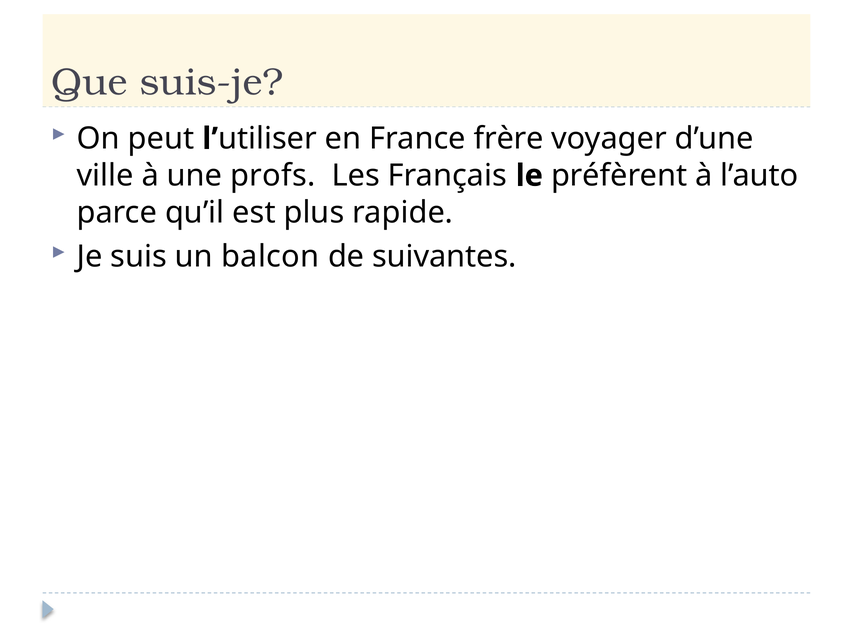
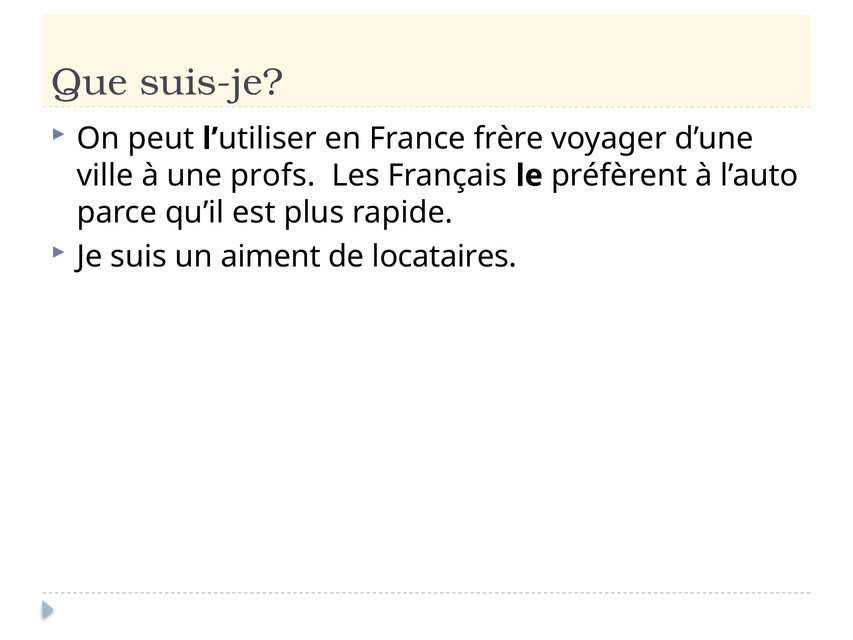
balcon: balcon -> aiment
suivantes: suivantes -> locataires
